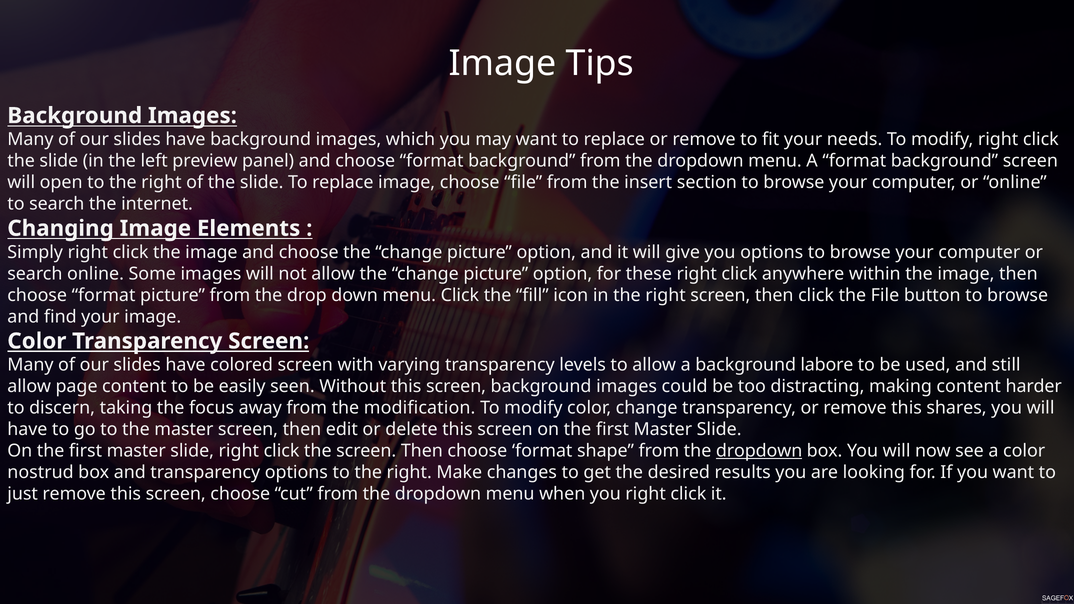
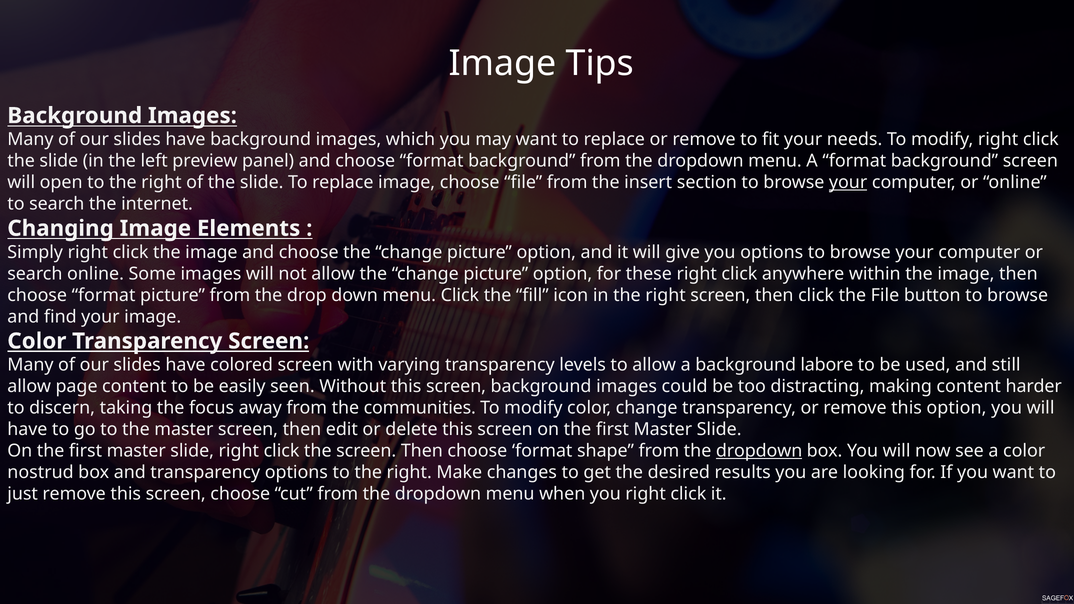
your at (848, 183) underline: none -> present
modification: modification -> communities
this shares: shares -> option
